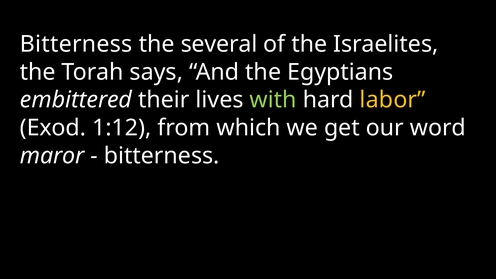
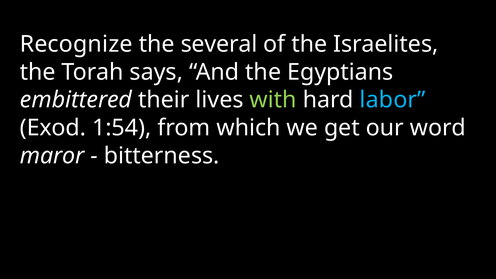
Bitterness at (76, 44): Bitterness -> Recognize
labor colour: yellow -> light blue
1:12: 1:12 -> 1:54
